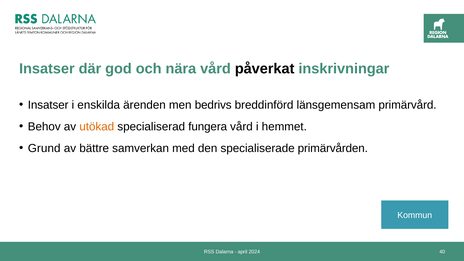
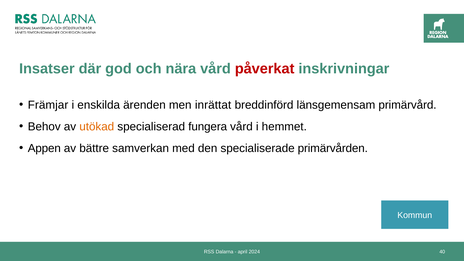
påverkat colour: black -> red
Insatser at (48, 105): Insatser -> Främjar
bedrivs: bedrivs -> inrättat
Grund: Grund -> Appen
